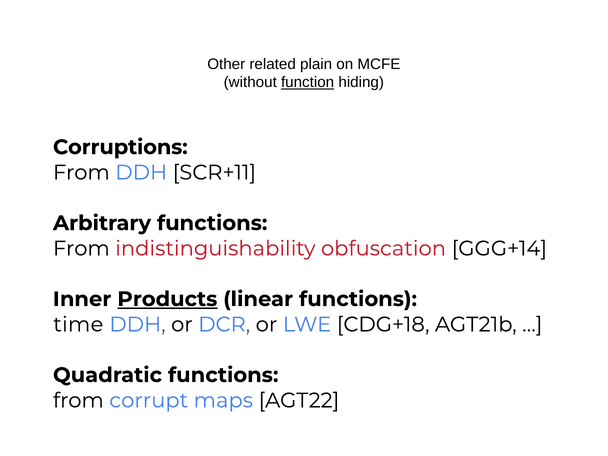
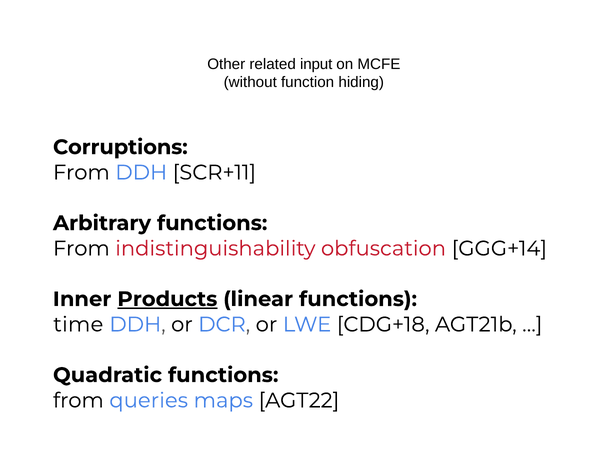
plain: plain -> input
function underline: present -> none
corrupt: corrupt -> queries
